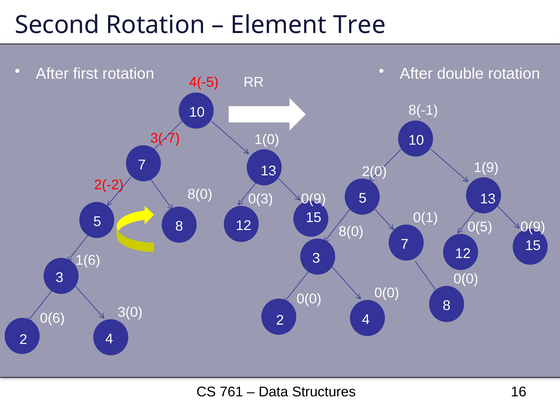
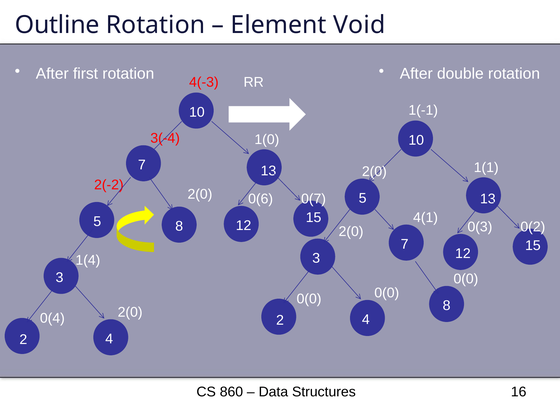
Second: Second -> Outline
Tree: Tree -> Void
4(-5: 4(-5 -> 4(-3
8(-1: 8(-1 -> 1(-1
3(-7: 3(-7 -> 3(-4
1(9: 1(9 -> 1(1
8(0 at (200, 194): 8(0 -> 2(0
0(3: 0(3 -> 0(6
0(9 at (314, 199): 0(9 -> 0(7
0(1: 0(1 -> 4(1
0(5: 0(5 -> 0(3
0(9 at (533, 227): 0(9 -> 0(2
8(0 at (351, 231): 8(0 -> 2(0
1(6: 1(6 -> 1(4
3(0 at (130, 312): 3(0 -> 2(0
0(6: 0(6 -> 0(4
761: 761 -> 860
